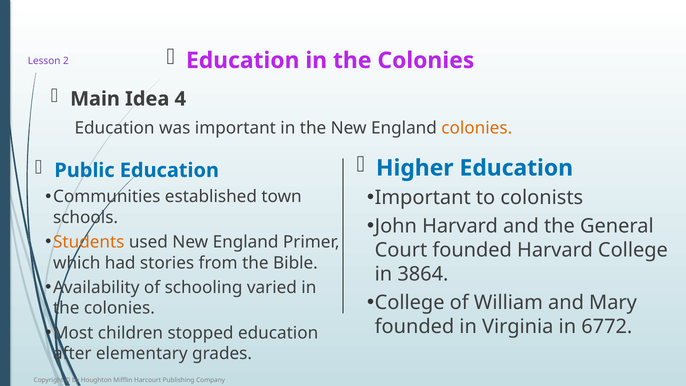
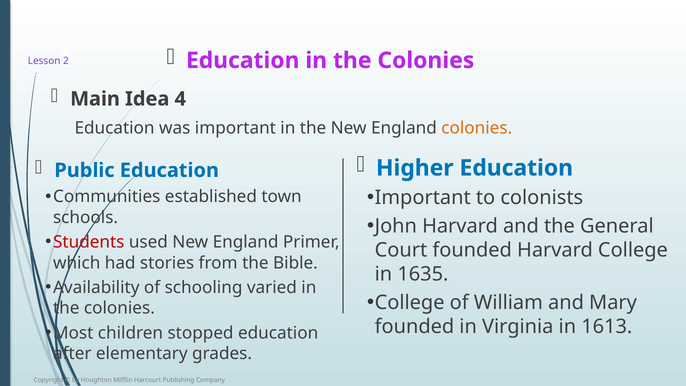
Students colour: orange -> red
3864: 3864 -> 1635
6772: 6772 -> 1613
